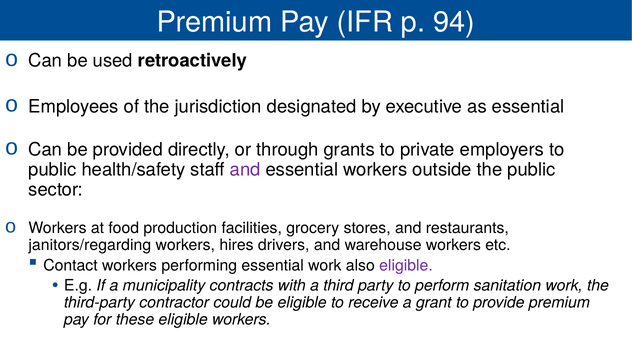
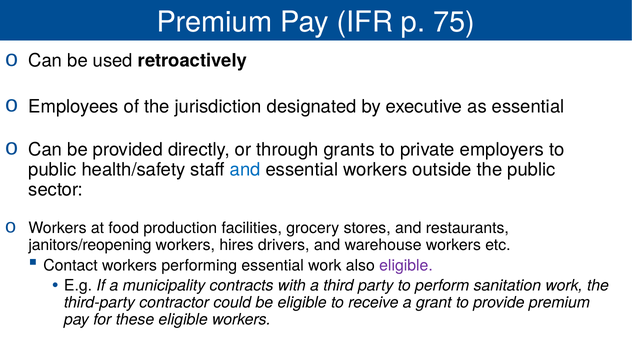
94: 94 -> 75
and at (245, 170) colour: purple -> blue
janitors/regarding: janitors/regarding -> janitors/reopening
